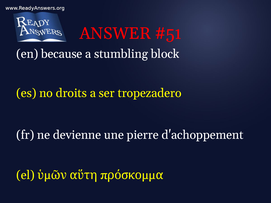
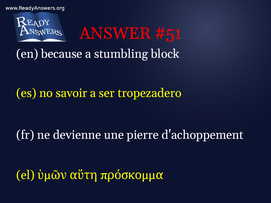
droits: droits -> savoir
